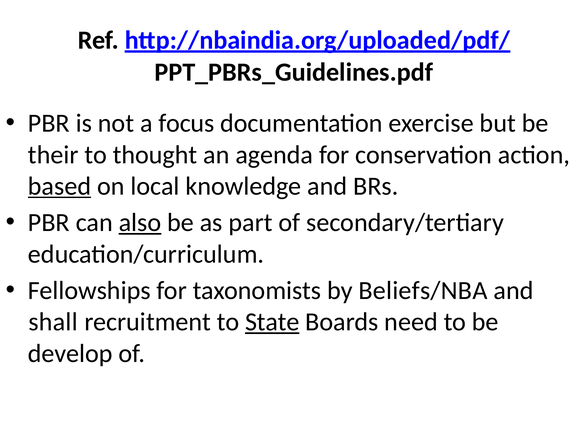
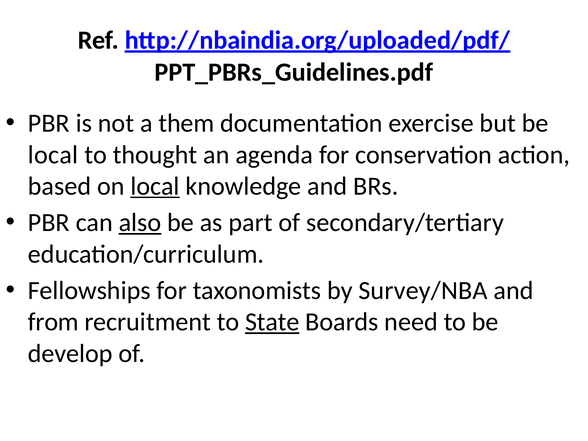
focus: focus -> them
their at (53, 155): their -> local
based underline: present -> none
local at (155, 186) underline: none -> present
Beliefs/NBA: Beliefs/NBA -> Survey/NBA
shall: shall -> from
